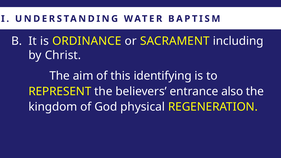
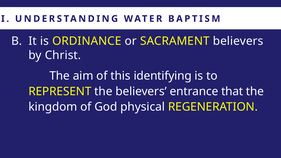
SACRAMENT including: including -> believers
also: also -> that
